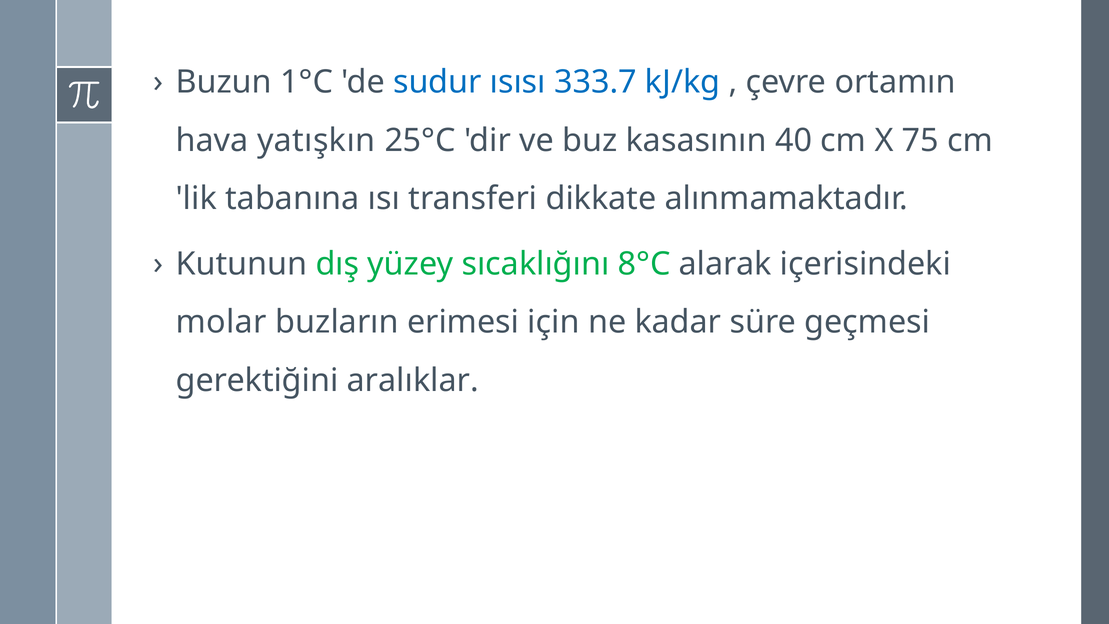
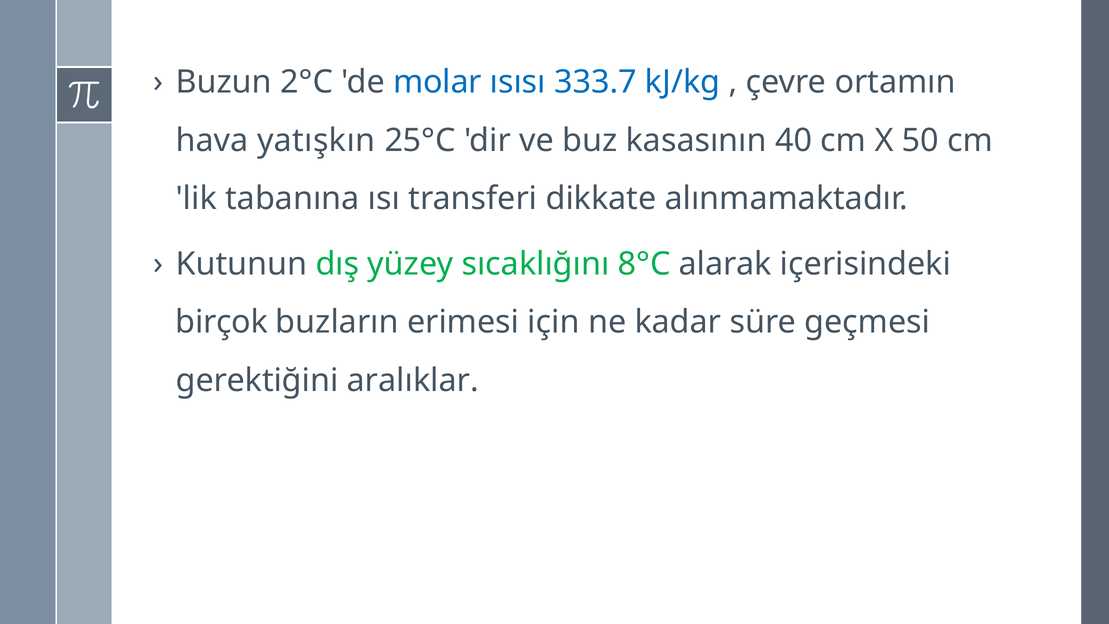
1°C: 1°C -> 2°C
sudur: sudur -> molar
75: 75 -> 50
molar: molar -> birçok
